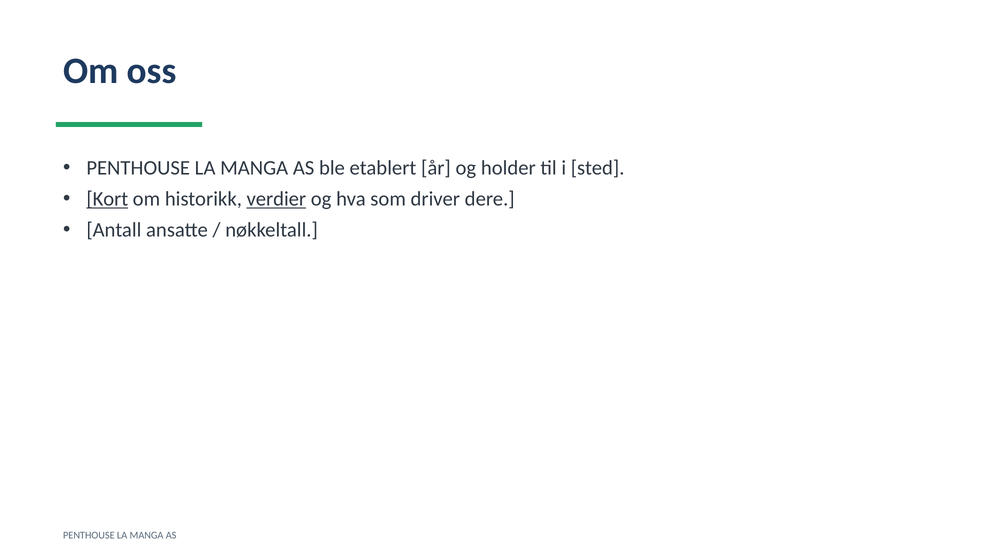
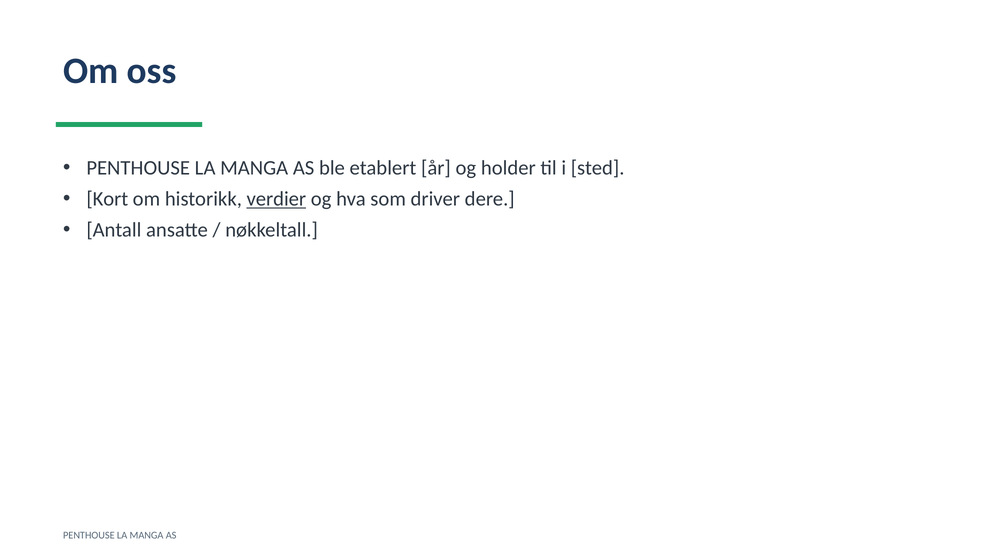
Kort underline: present -> none
